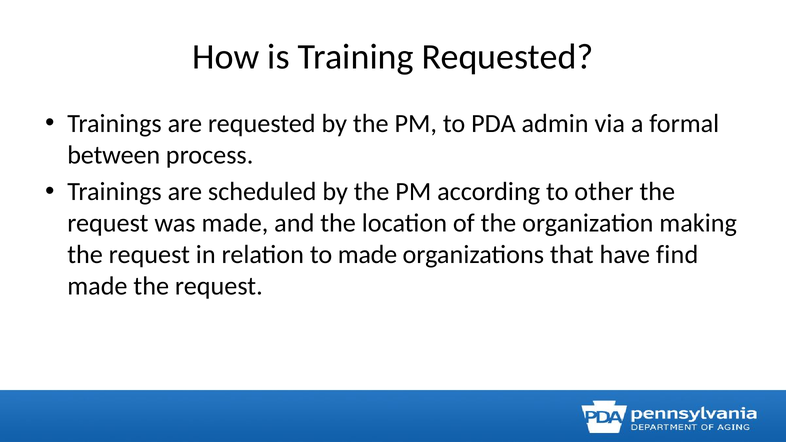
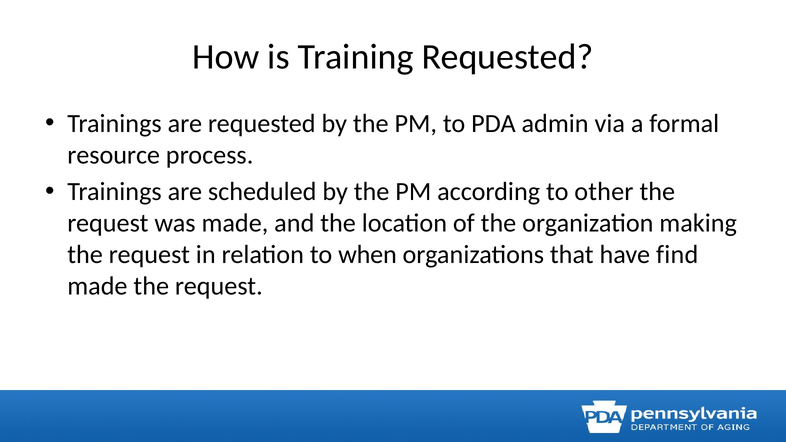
between: between -> resource
to made: made -> when
